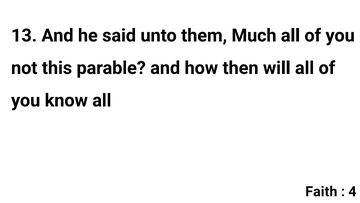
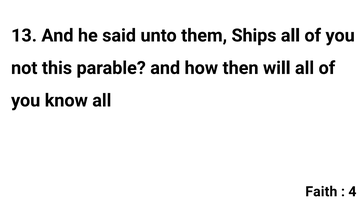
Much: Much -> Ships
